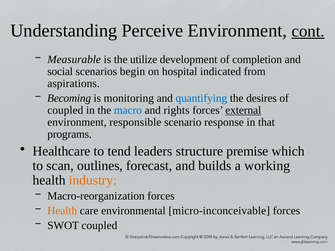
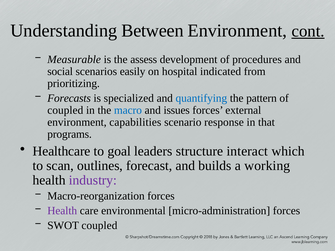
Perceive: Perceive -> Between
utilize: utilize -> assess
completion: completion -> procedures
begin: begin -> easily
aspirations: aspirations -> prioritizing
Becoming: Becoming -> Forecasts
monitoring: monitoring -> specialized
desires: desires -> pattern
rights: rights -> issues
external underline: present -> none
responsible: responsible -> capabilities
tend: tend -> goal
premise: premise -> interact
industry colour: orange -> purple
Health at (62, 211) colour: orange -> purple
micro-inconceivable: micro-inconceivable -> micro-administration
